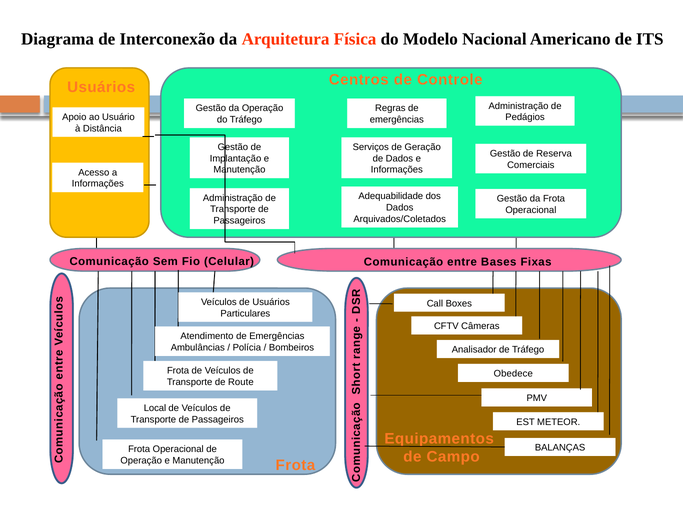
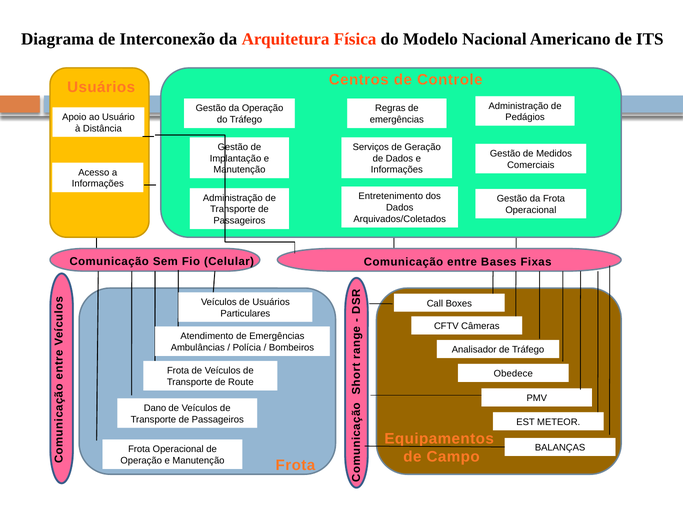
Reserva: Reserva -> Medidos
Adequabilidade: Adequabilidade -> Entretenimento
Local: Local -> Dano
